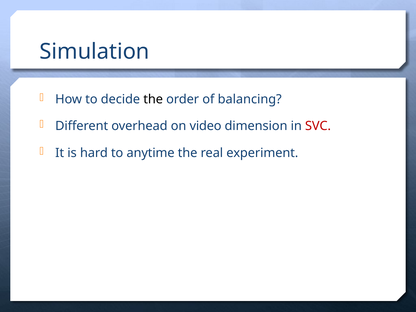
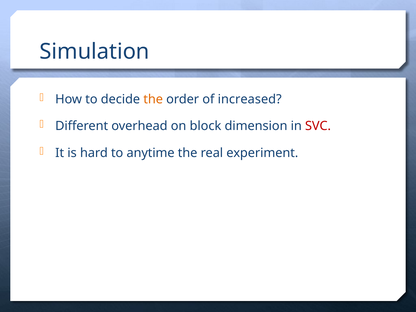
the at (153, 99) colour: black -> orange
balancing: balancing -> increased
video: video -> block
